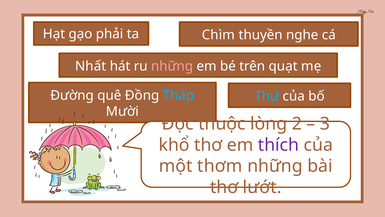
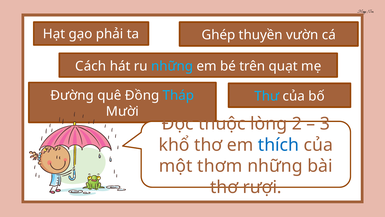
Chìm: Chìm -> Ghép
nghe: nghe -> vườn
Nhất: Nhất -> Cách
những at (172, 66) colour: pink -> light blue
thích colour: purple -> blue
lướt: lướt -> rượi
